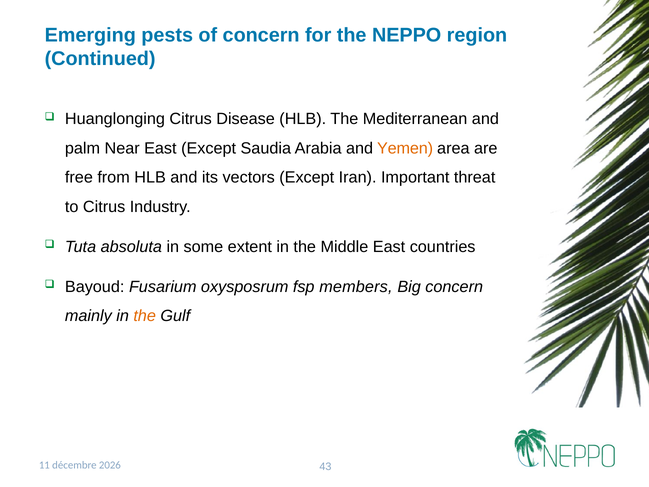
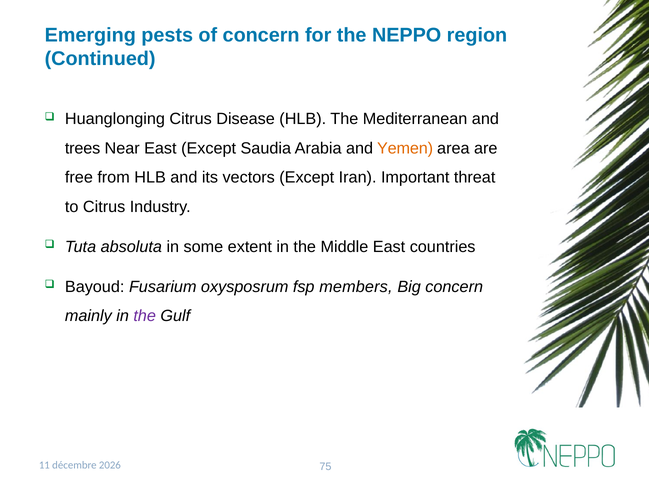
palm: palm -> trees
the at (145, 316) colour: orange -> purple
43: 43 -> 75
